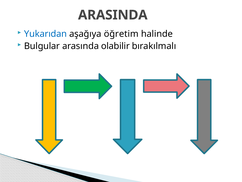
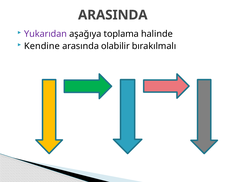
Yukarıdan colour: blue -> purple
öğretim: öğretim -> toplama
Bulgular: Bulgular -> Kendine
